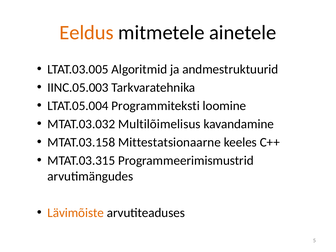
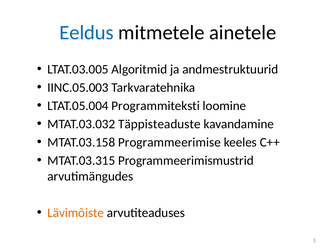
Eeldus colour: orange -> blue
Multilõimelisus: Multilõimelisus -> Täppisteaduste
Mittestatsionaarne: Mittestatsionaarne -> Programmeerimise
